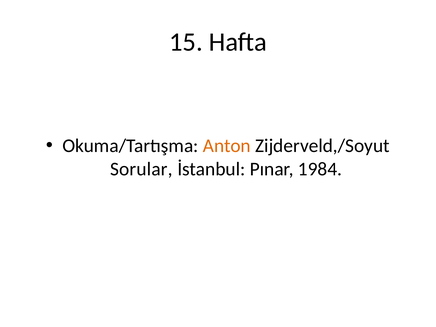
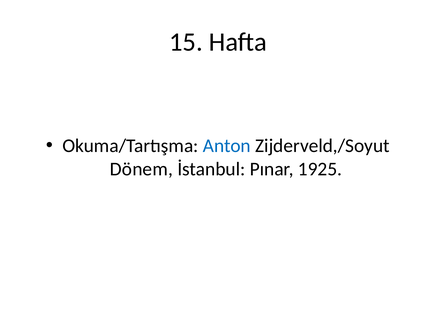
Anton colour: orange -> blue
Sorular: Sorular -> Dönem
1984: 1984 -> 1925
